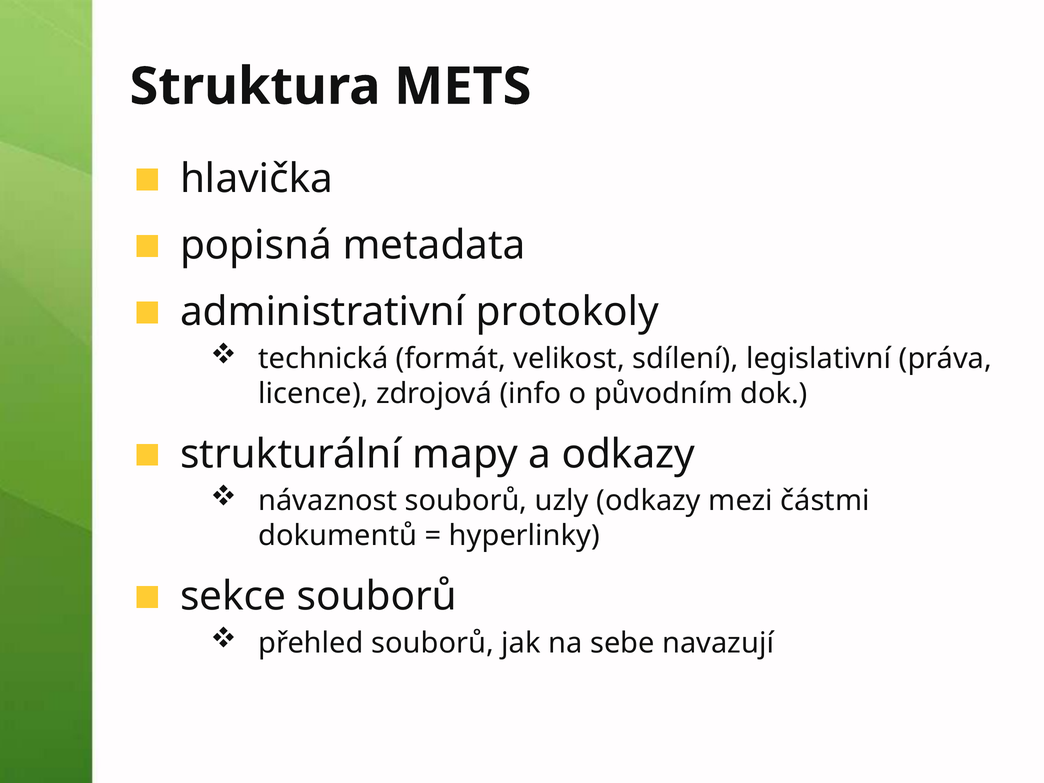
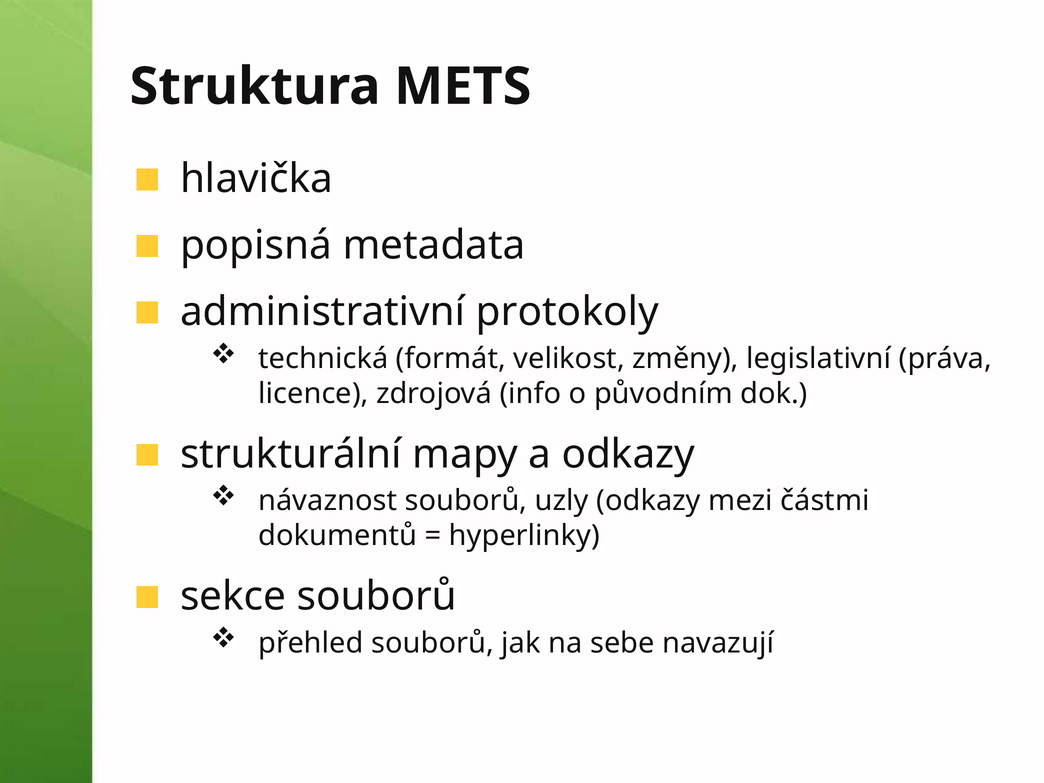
sdílení: sdílení -> změny
